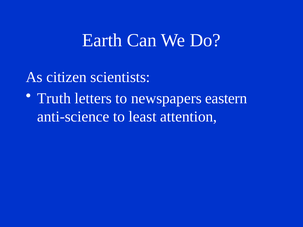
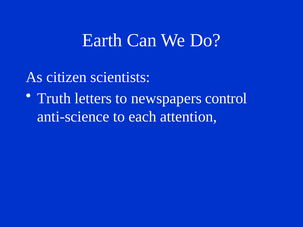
eastern: eastern -> control
least: least -> each
